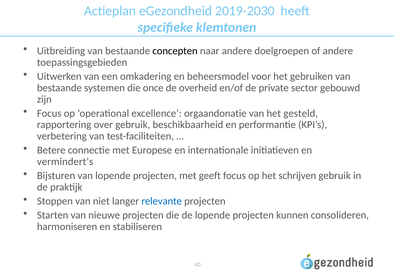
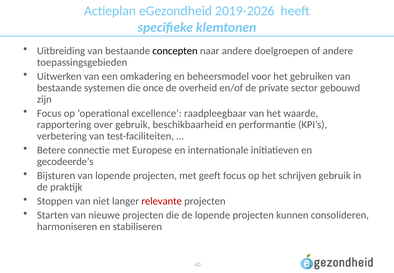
2019-2030: 2019-2030 -> 2019-2026
orgaandonatie: orgaandonatie -> raadpleegbaar
gesteld: gesteld -> waarde
vermindert’s: vermindert’s -> gecodeerde’s
relevante colour: blue -> red
